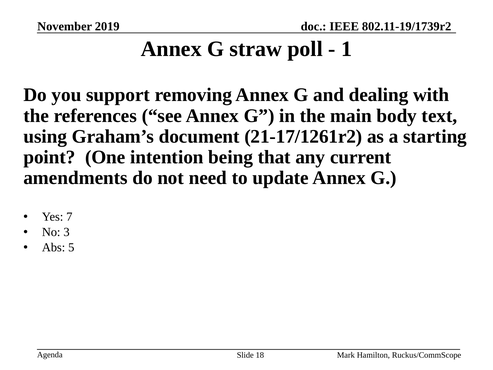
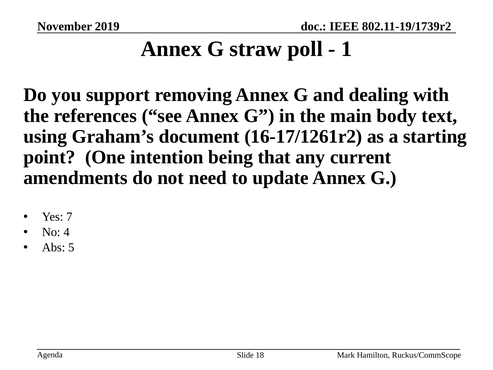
21-17/1261r2: 21-17/1261r2 -> 16-17/1261r2
3: 3 -> 4
